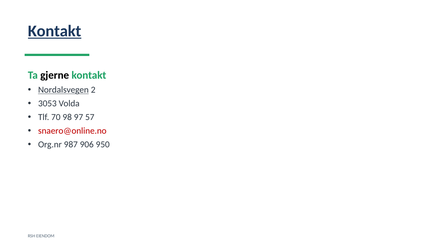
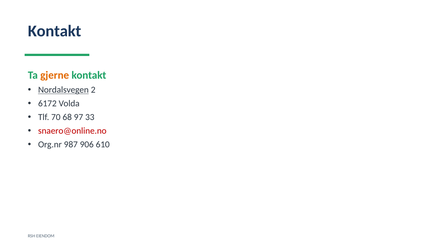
Kontakt at (55, 31) underline: present -> none
gjerne colour: black -> orange
3053: 3053 -> 6172
98: 98 -> 68
57: 57 -> 33
950: 950 -> 610
